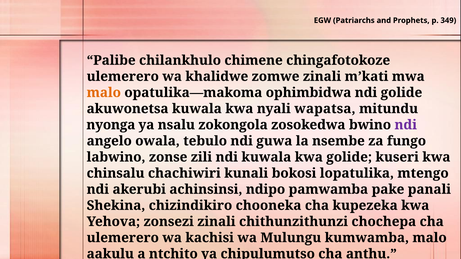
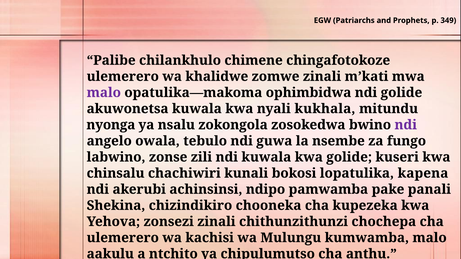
malo at (104, 93) colour: orange -> purple
wapatsa: wapatsa -> kukhala
mtengo: mtengo -> kapena
